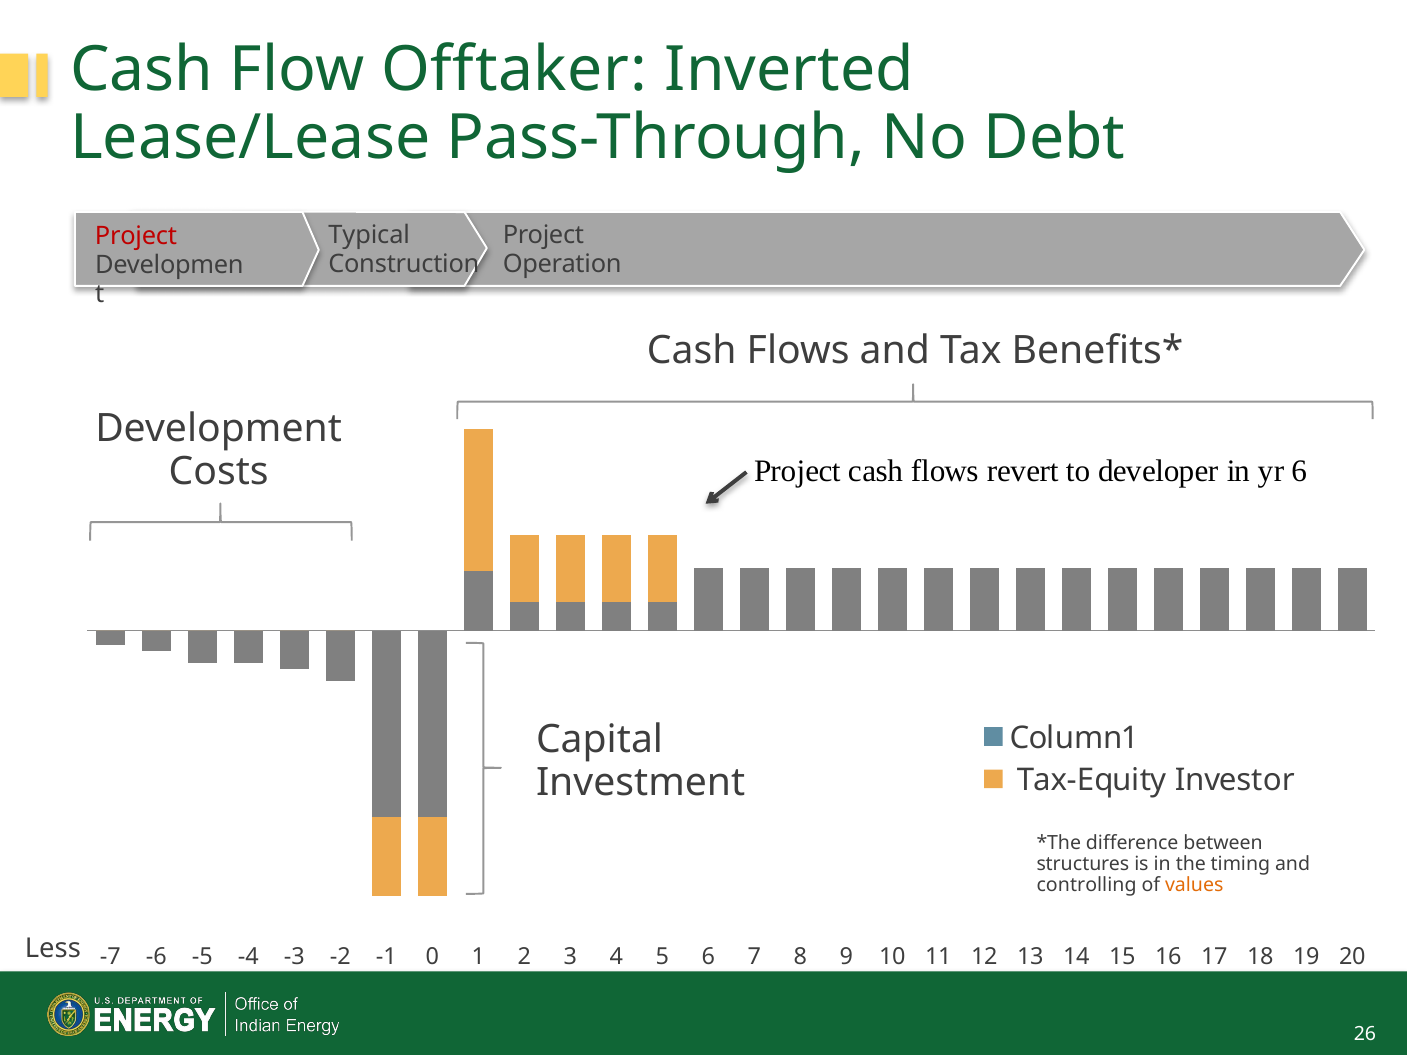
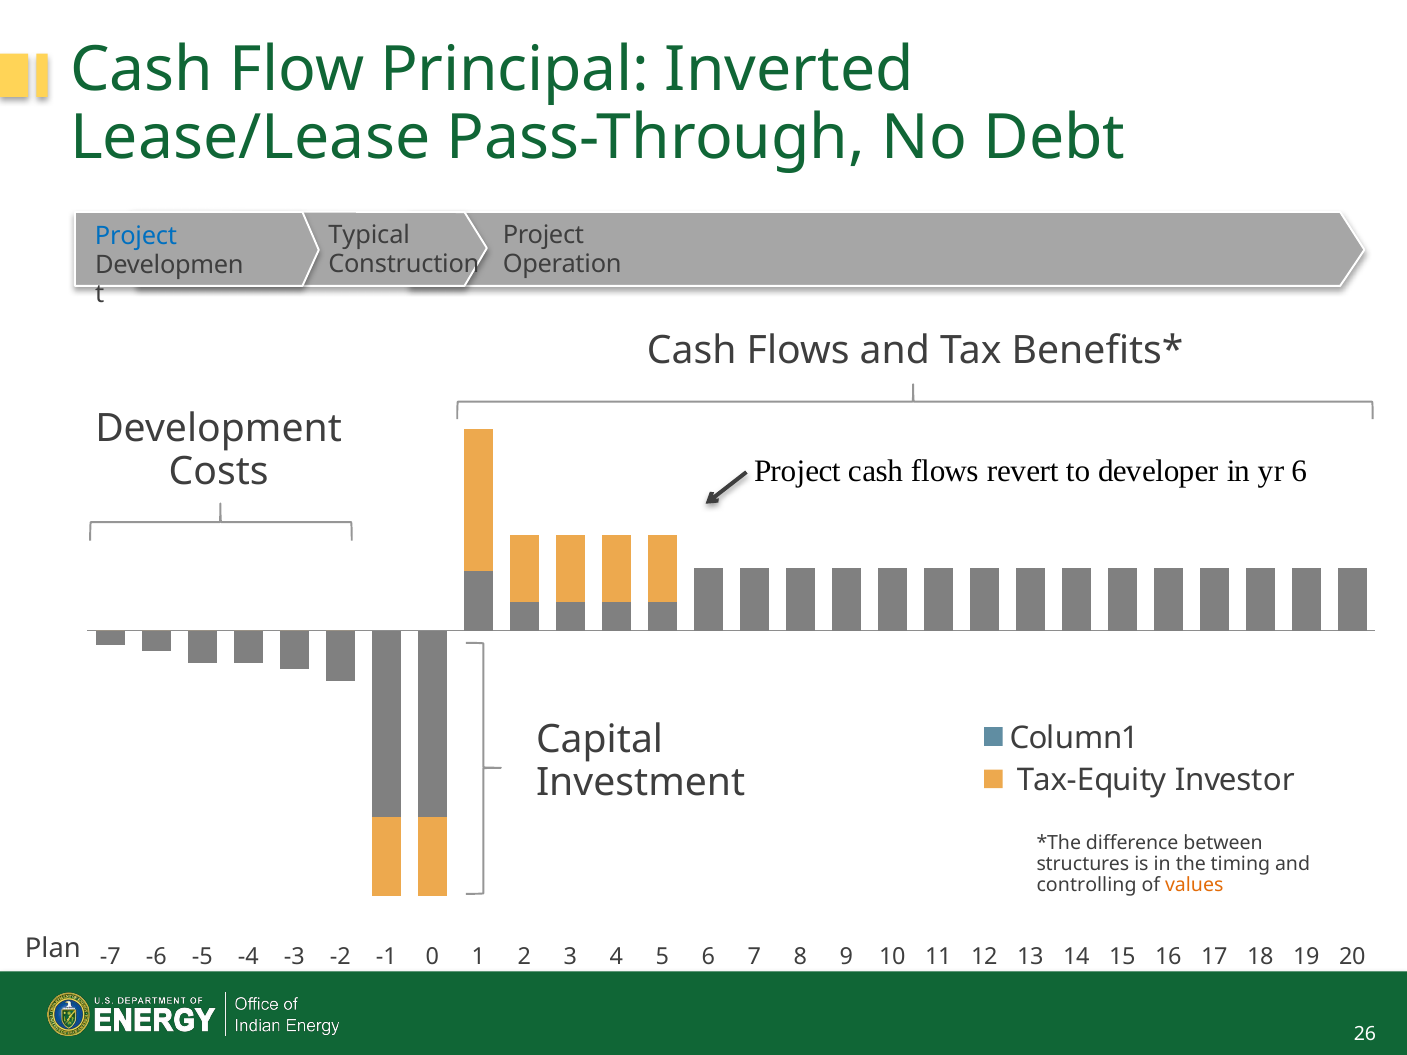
Offtaker: Offtaker -> Principal
Project at (136, 236) colour: red -> blue
Less: Less -> Plan
